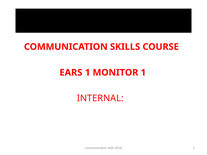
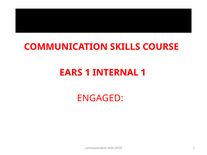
MONITOR: MONITOR -> INTERNAL
INTERNAL: INTERNAL -> ENGAGED
